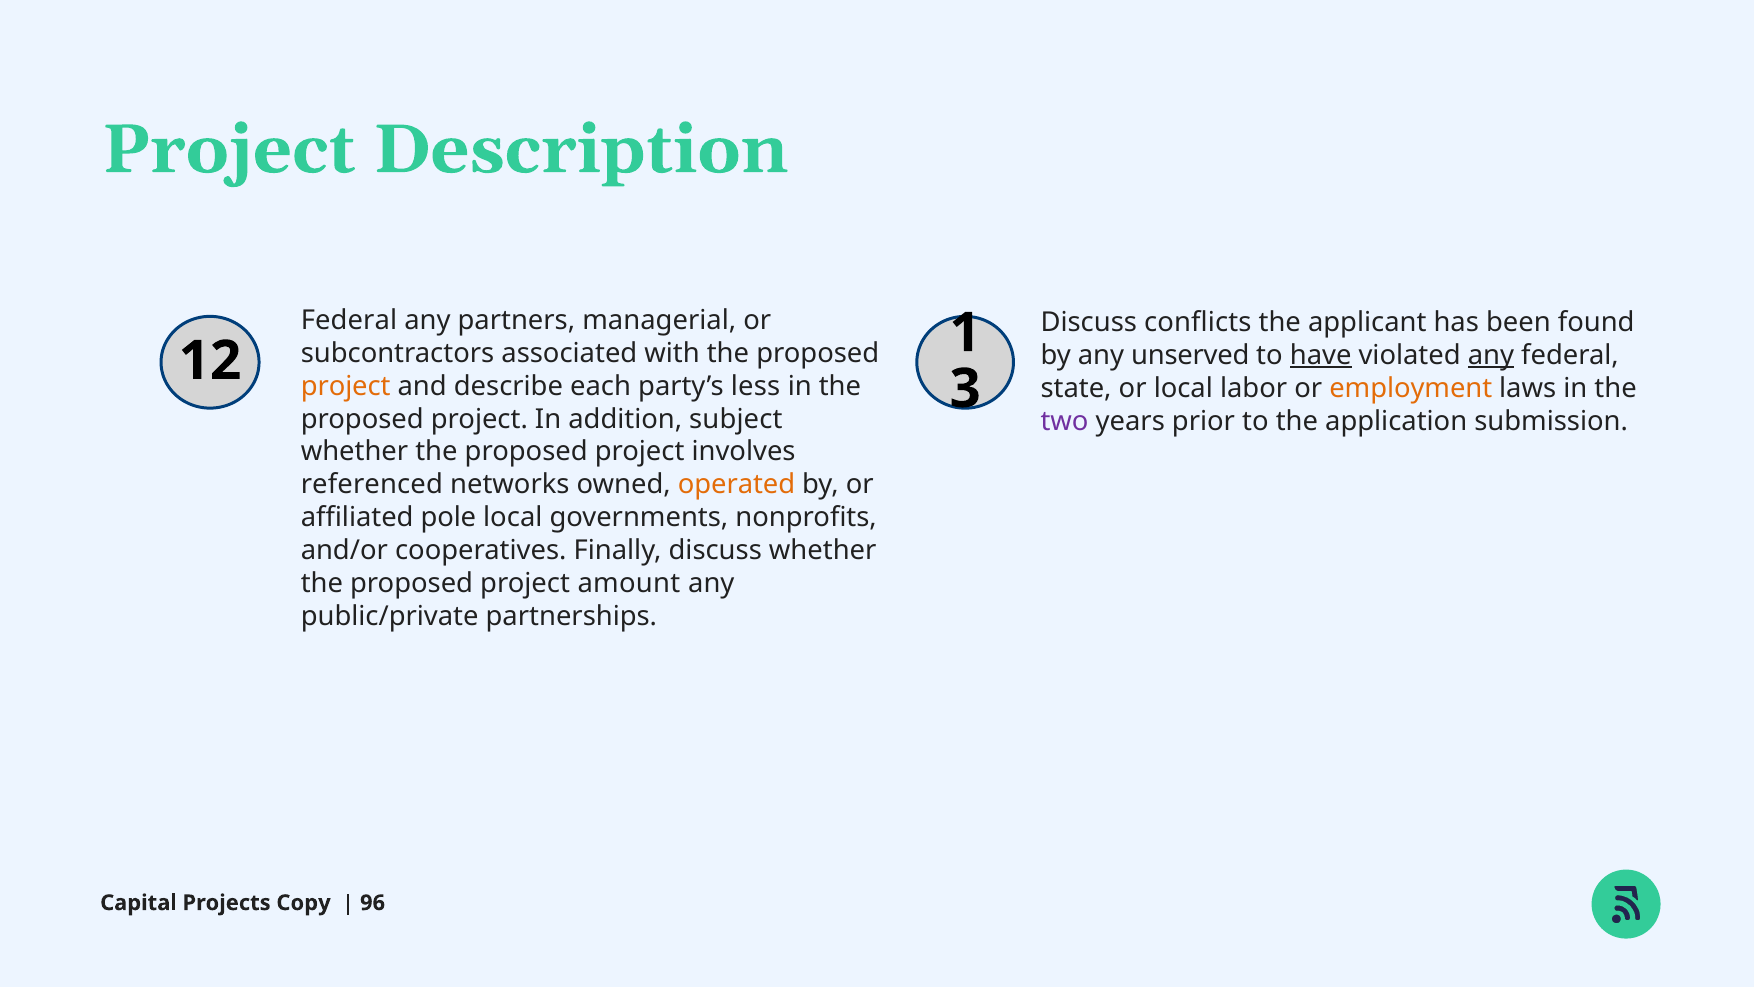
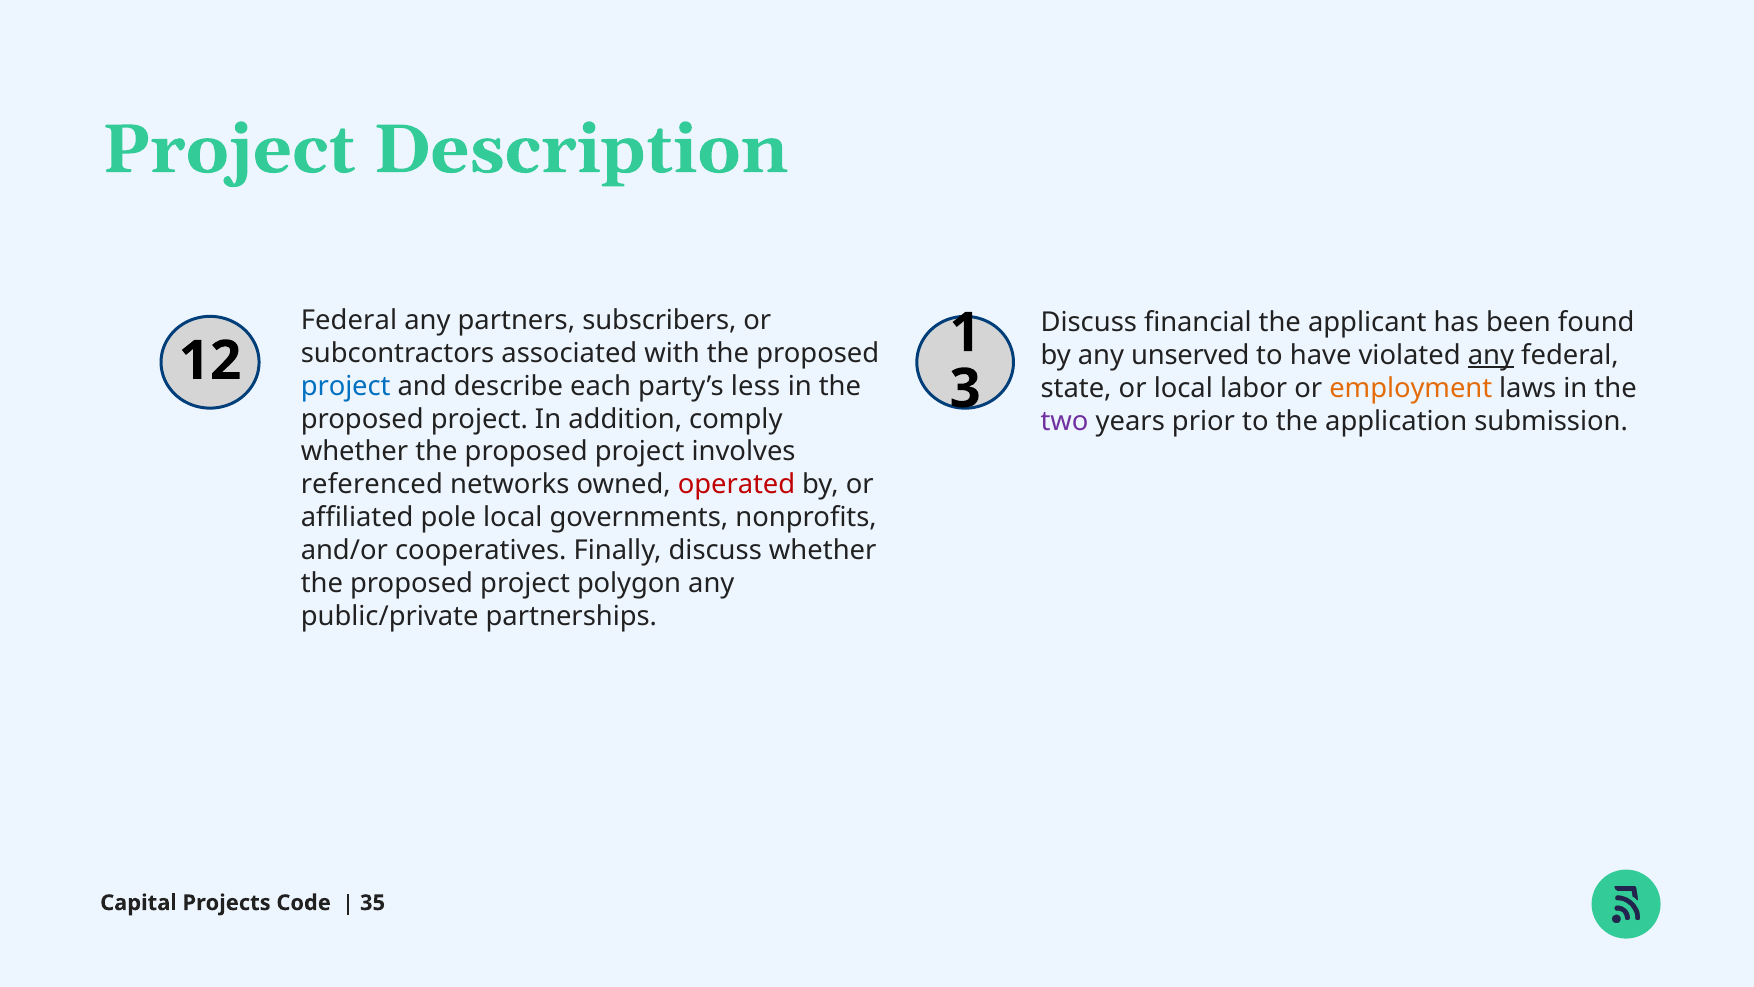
managerial: managerial -> subscribers
conflicts: conflicts -> financial
have underline: present -> none
project at (346, 386) colour: orange -> blue
subject: subject -> comply
operated colour: orange -> red
amount: amount -> polygon
Copy: Copy -> Code
96: 96 -> 35
